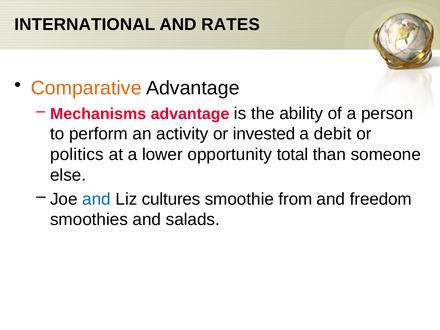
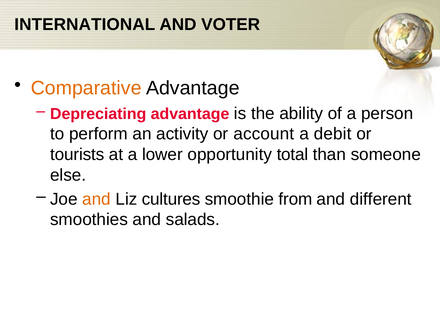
RATES: RATES -> VOTER
Mechanisms: Mechanisms -> Depreciating
invested: invested -> account
politics: politics -> tourists
and at (97, 199) colour: blue -> orange
freedom: freedom -> different
